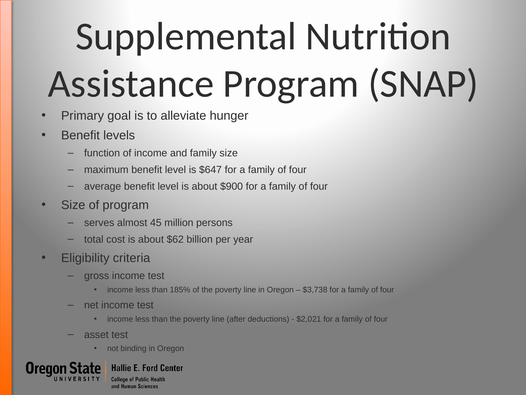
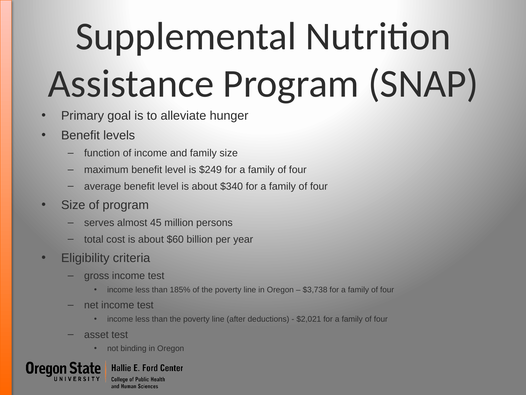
$647: $647 -> $249
$900: $900 -> $340
$62: $62 -> $60
